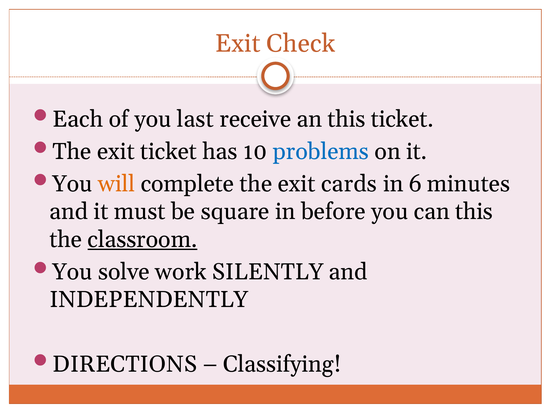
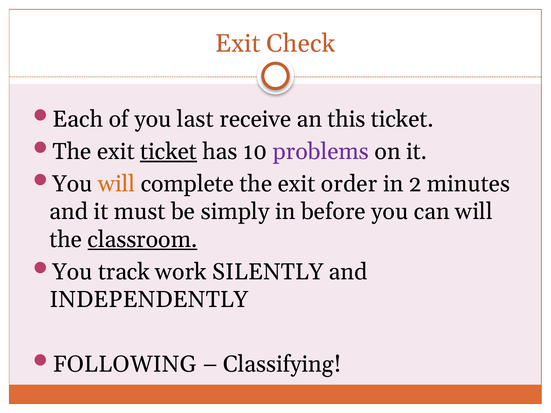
ticket at (169, 152) underline: none -> present
problems colour: blue -> purple
cards: cards -> order
6: 6 -> 2
square: square -> simply
can this: this -> will
solve: solve -> track
DIRECTIONS: DIRECTIONS -> FOLLOWING
